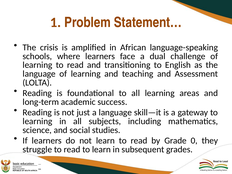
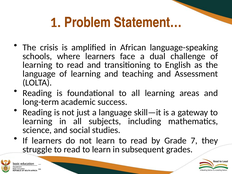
0: 0 -> 7
